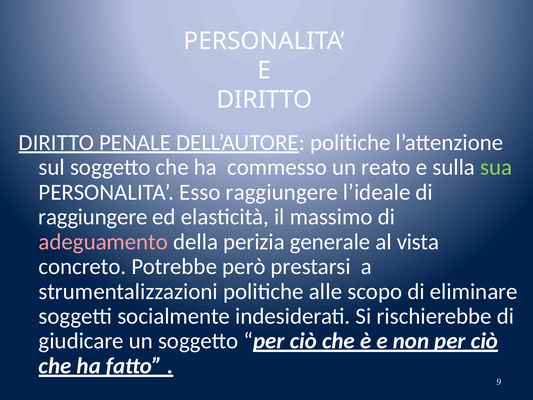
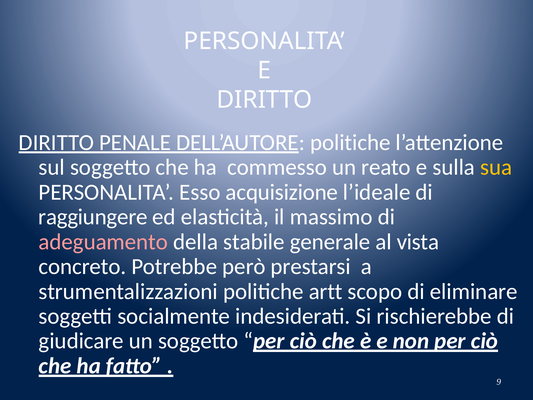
sua colour: light green -> yellow
Esso raggiungere: raggiungere -> acquisizione
perizia: perizia -> stabile
alle: alle -> artt
